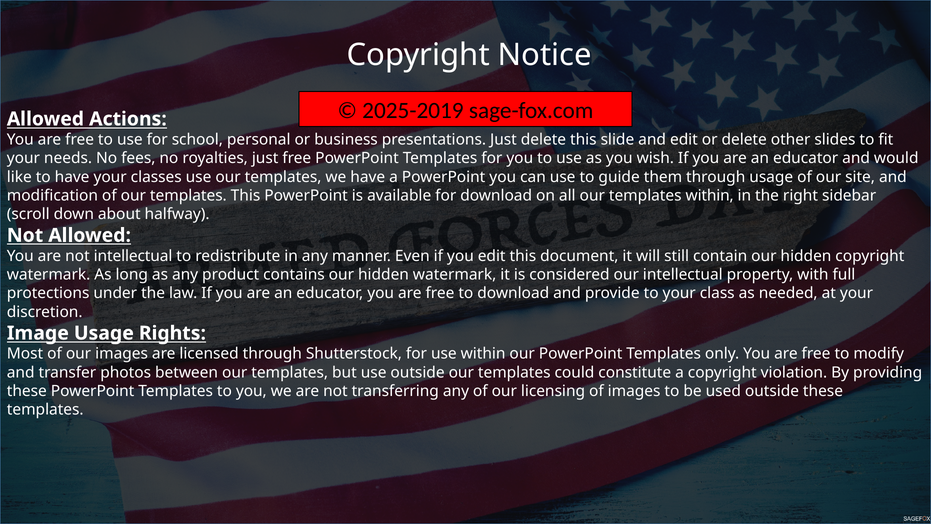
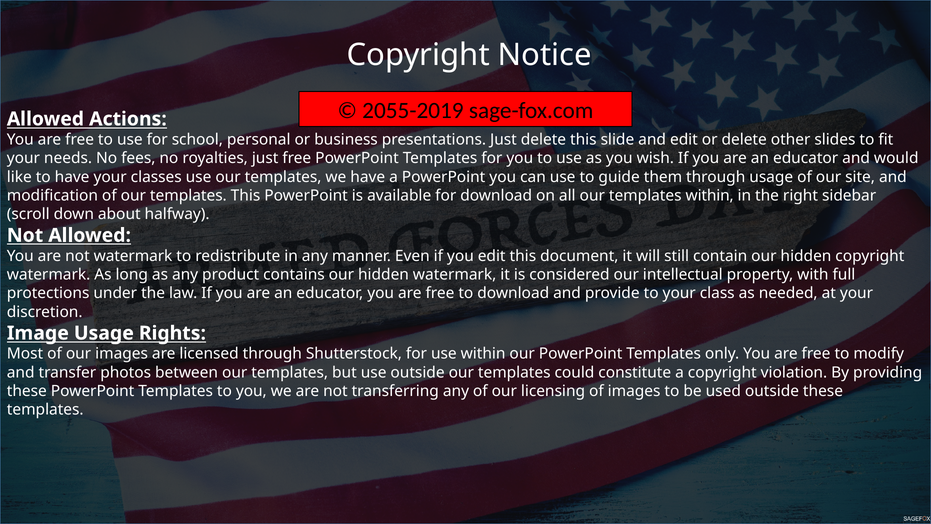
2025-2019: 2025-2019 -> 2055-2019
not intellectual: intellectual -> watermark
